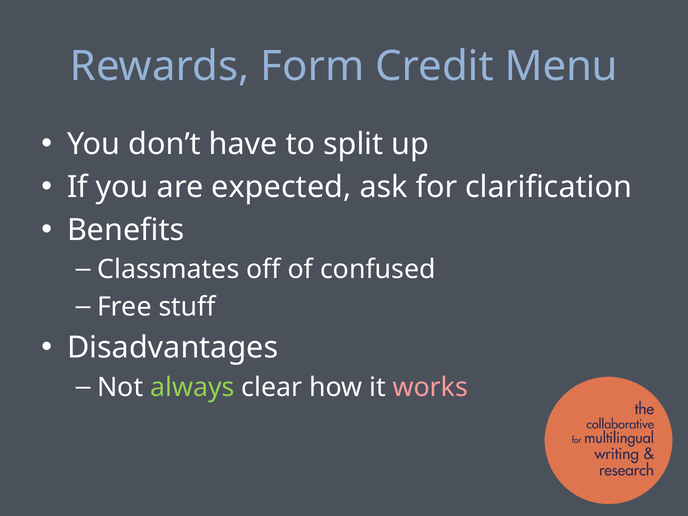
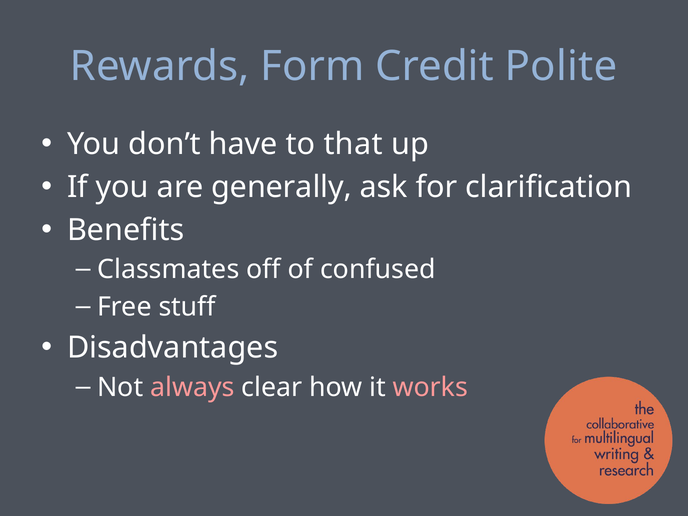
Menu: Menu -> Polite
split: split -> that
expected: expected -> generally
always colour: light green -> pink
